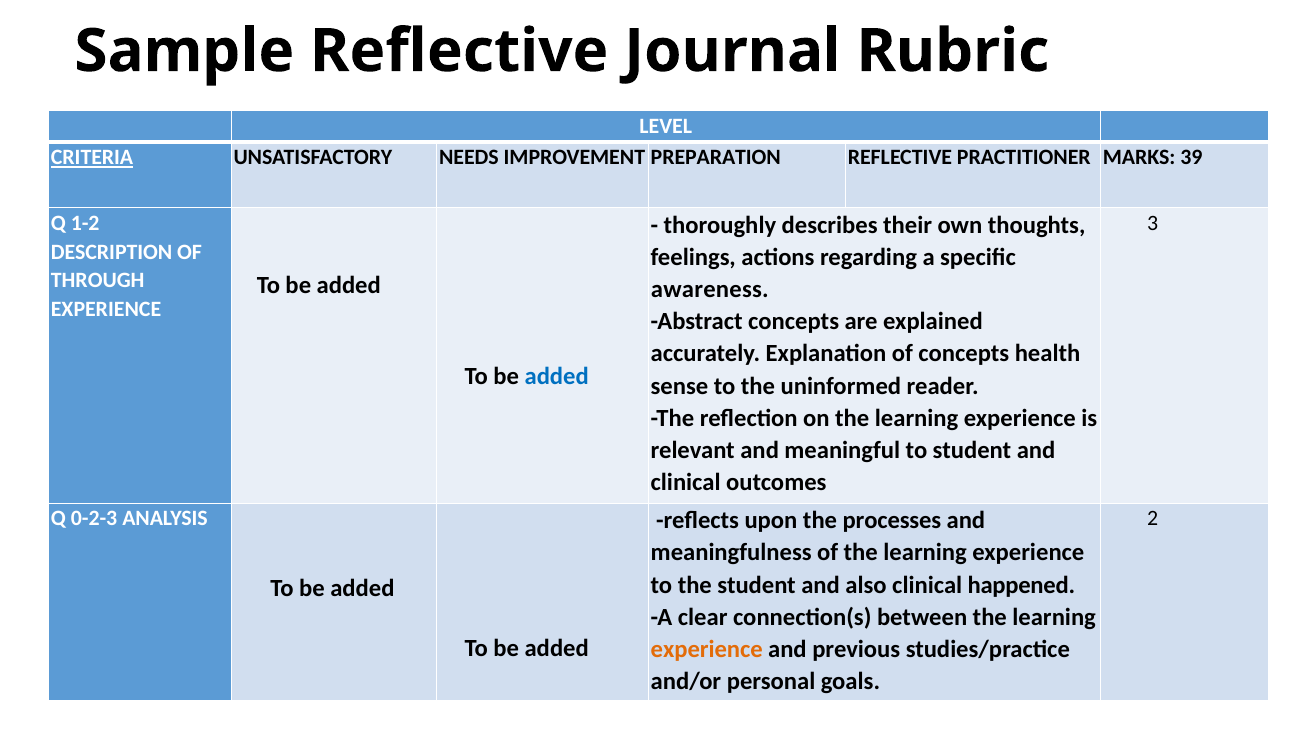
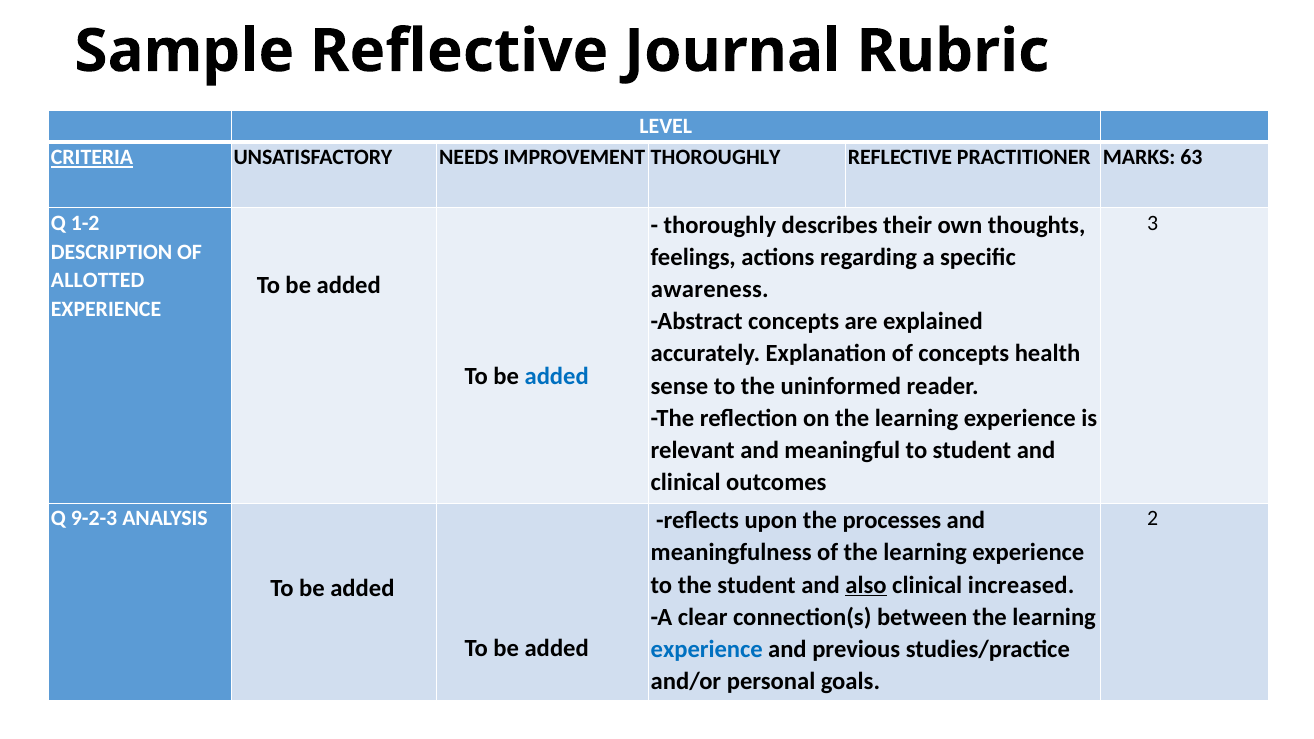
IMPROVEMENT PREPARATION: PREPARATION -> THOROUGHLY
39: 39 -> 63
THROUGH: THROUGH -> ALLOTTED
0-2-3: 0-2-3 -> 9-2-3
also underline: none -> present
happened: happened -> increased
experience at (707, 649) colour: orange -> blue
